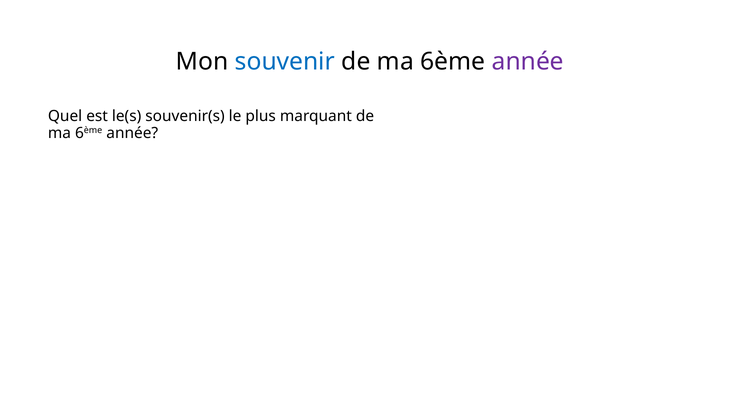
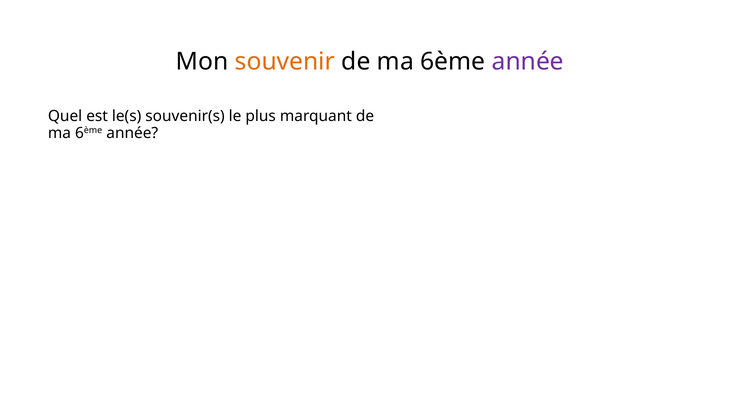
souvenir colour: blue -> orange
